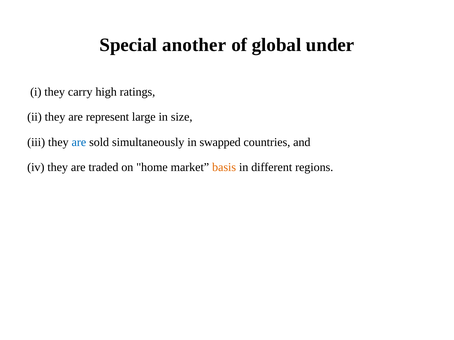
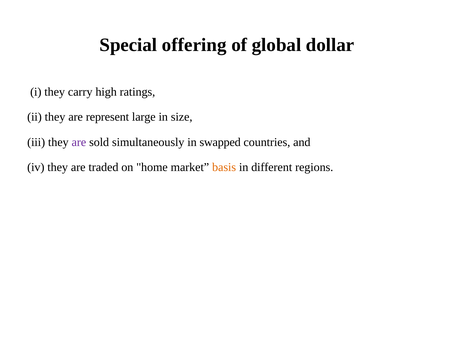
another: another -> offering
under: under -> dollar
are at (79, 142) colour: blue -> purple
